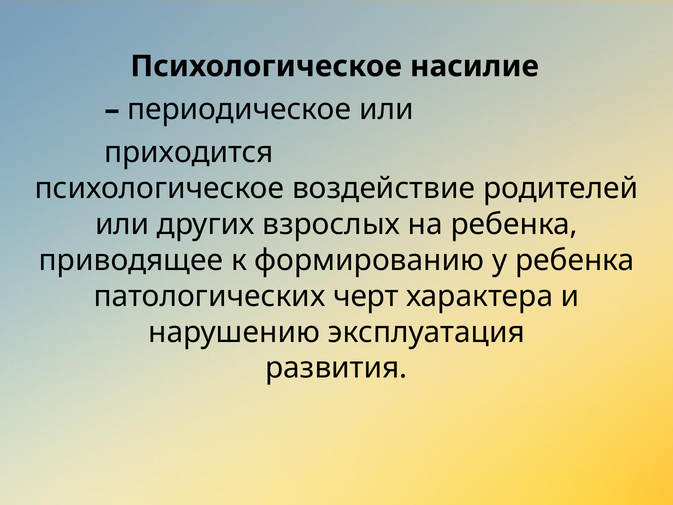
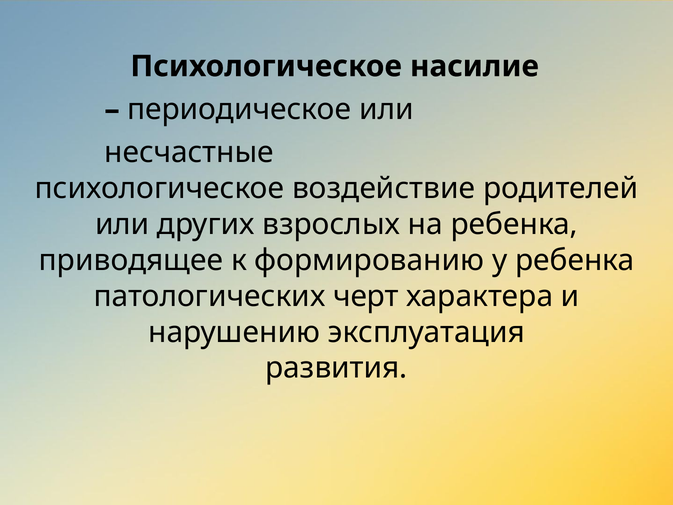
приходится: приходится -> несчастные
